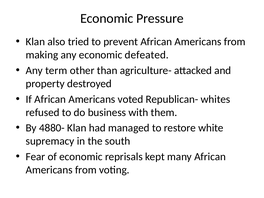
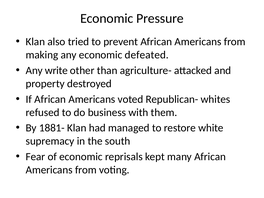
term: term -> write
4880-: 4880- -> 1881-
